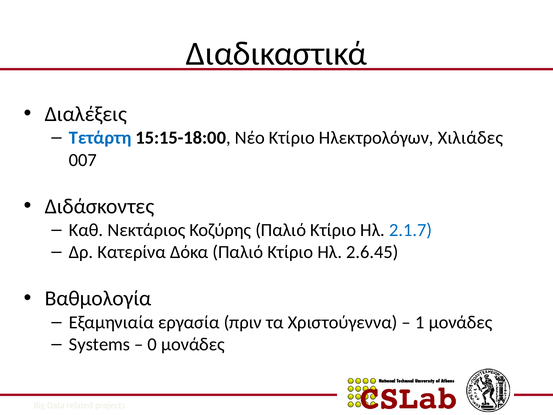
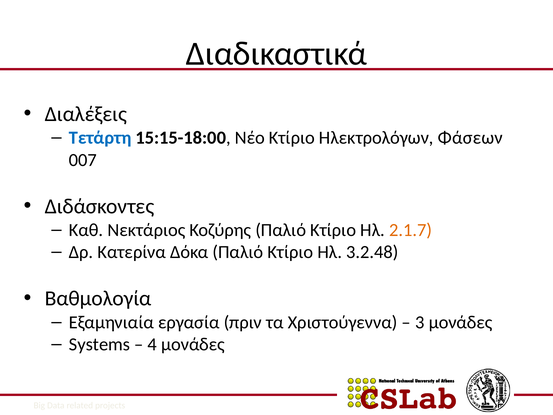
Χιλιάδες: Χιλιάδες -> Φάσεων
2.1.7 colour: blue -> orange
2.6.45: 2.6.45 -> 3.2.48
1: 1 -> 3
0: 0 -> 4
